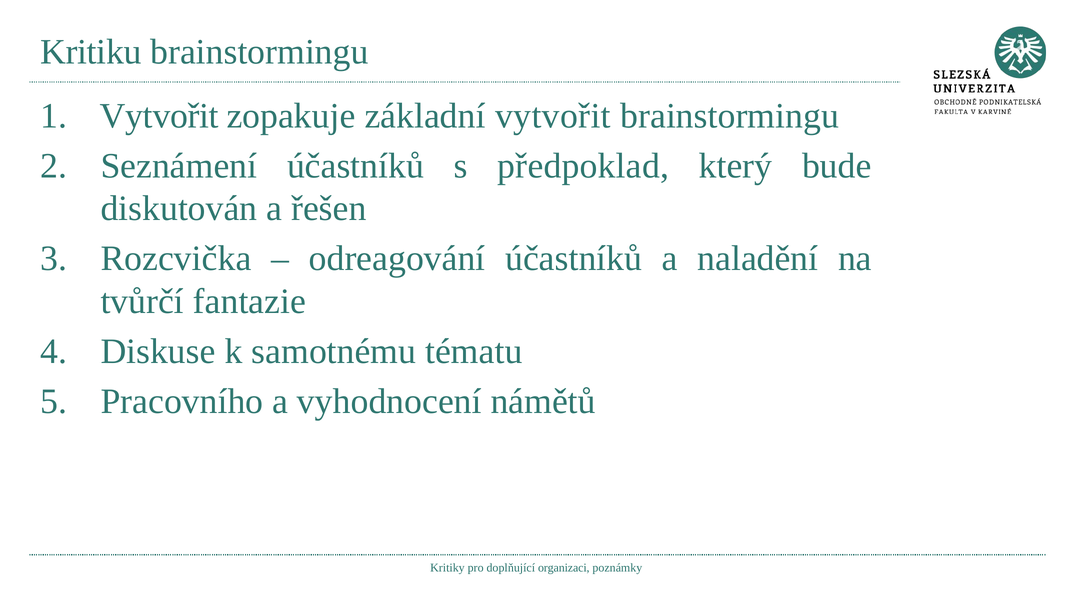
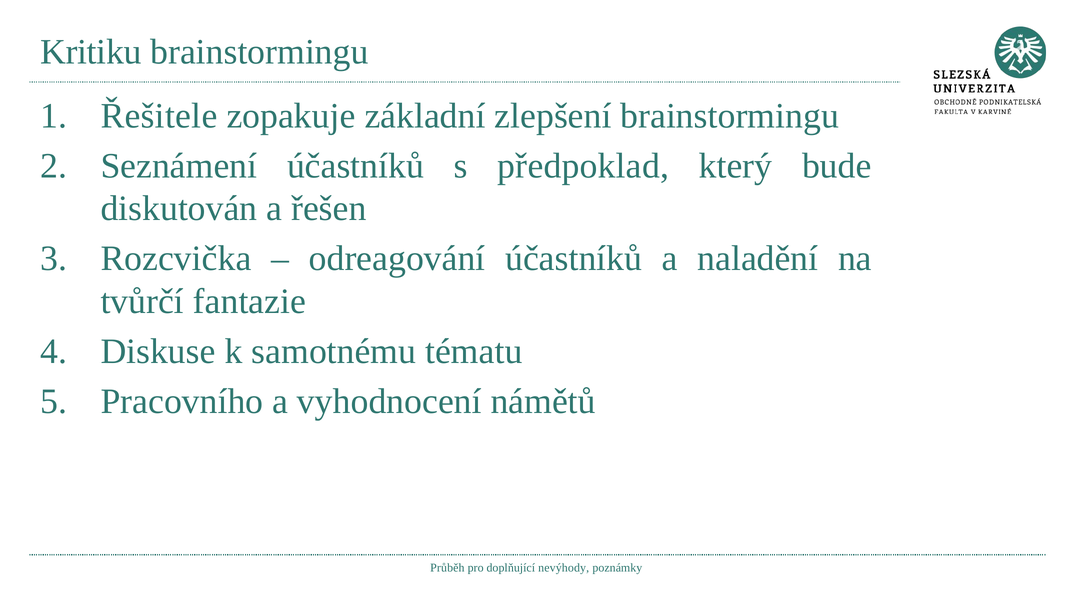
Vytvořit at (159, 116): Vytvořit -> Řešitele
základní vytvořit: vytvořit -> zlepšení
Kritiky: Kritiky -> Průběh
organizaci: organizaci -> nevýhody
